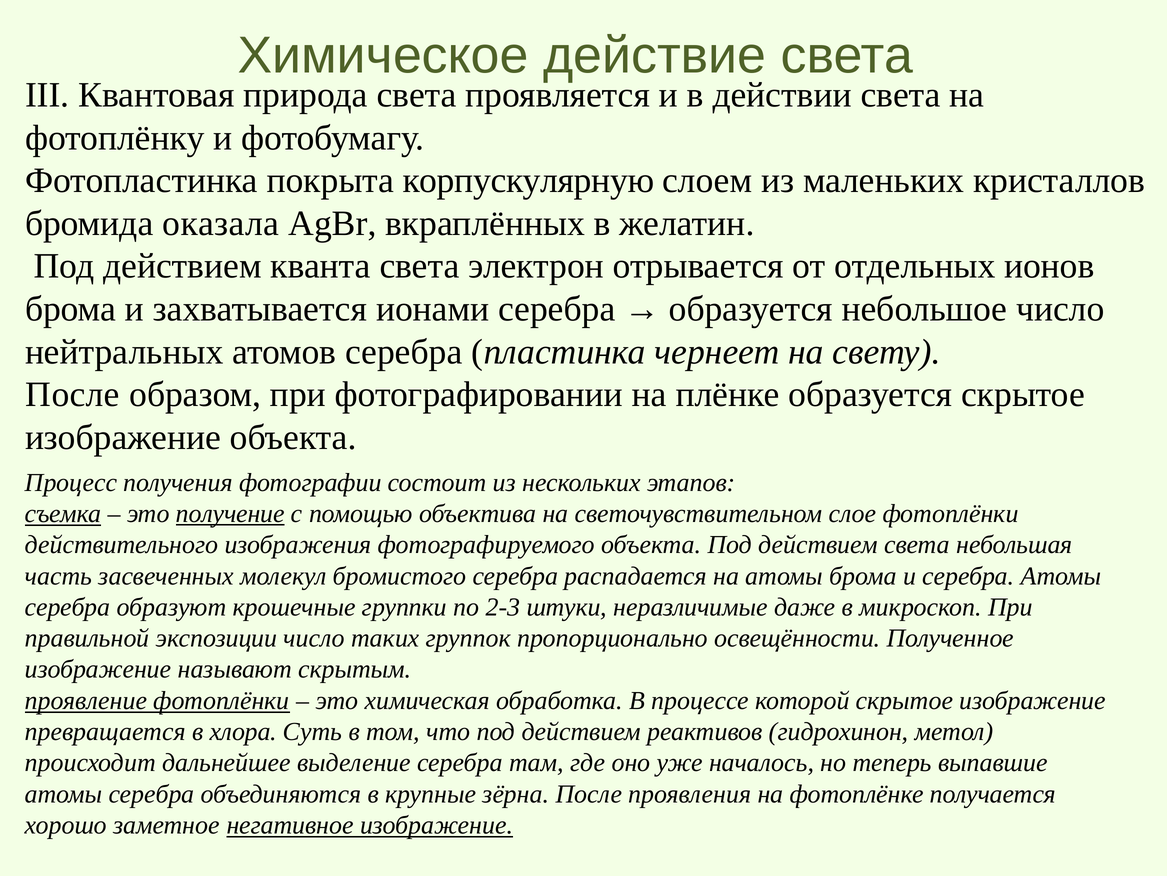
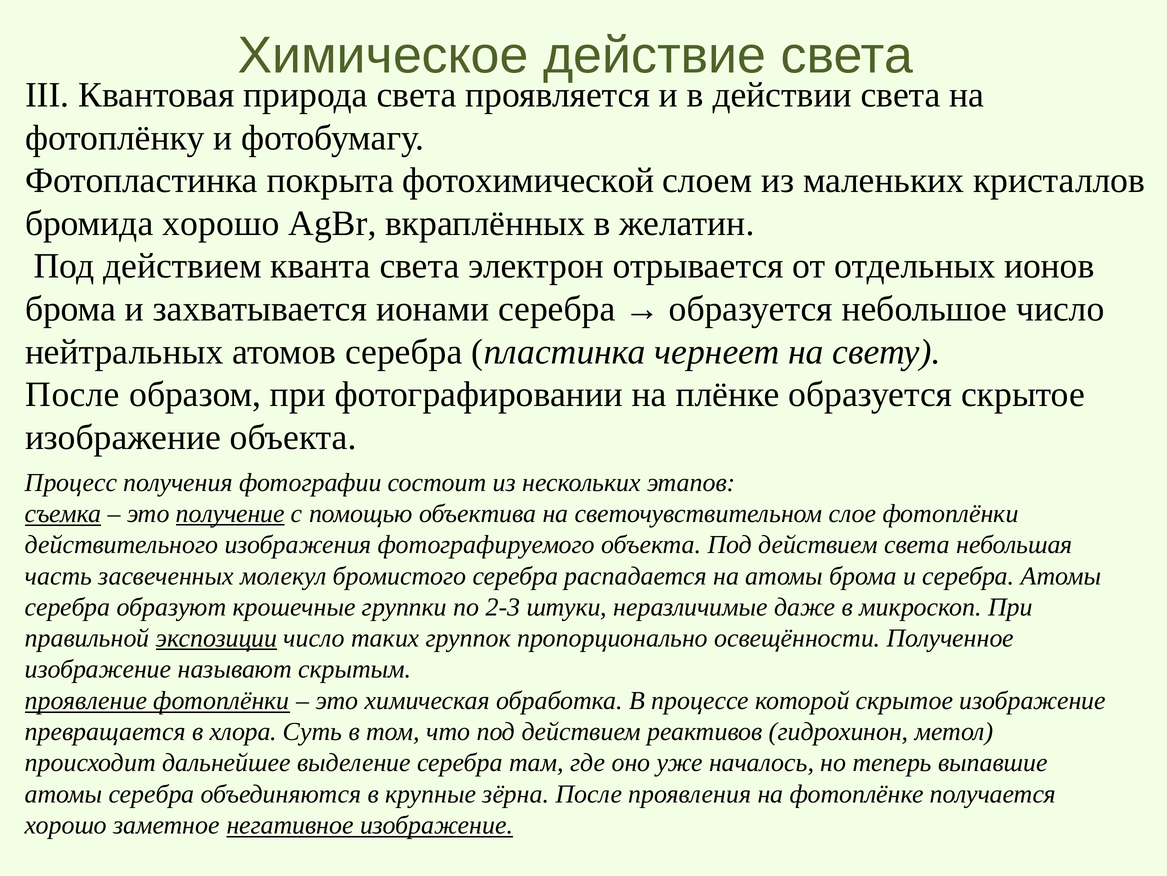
корпускулярную: корпускулярную -> фотохимической
бромида оказала: оказала -> хорошо
экспозиции underline: none -> present
